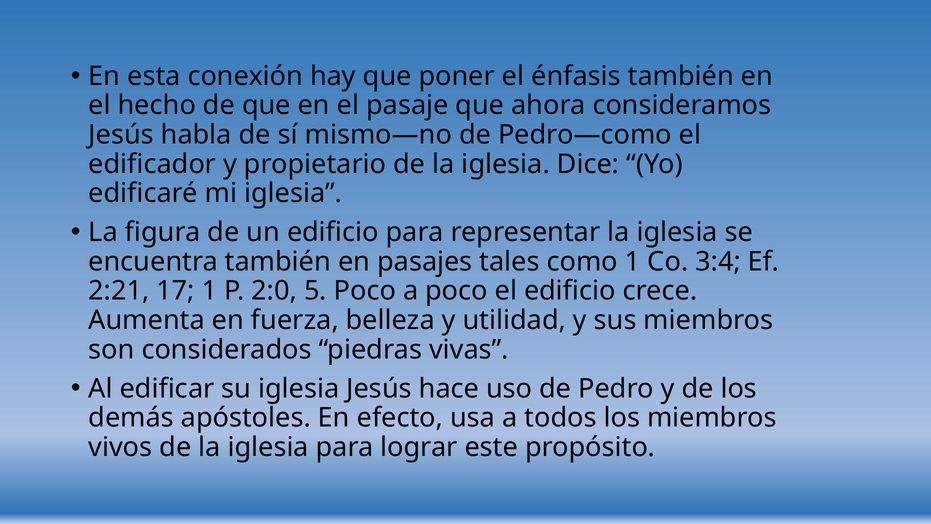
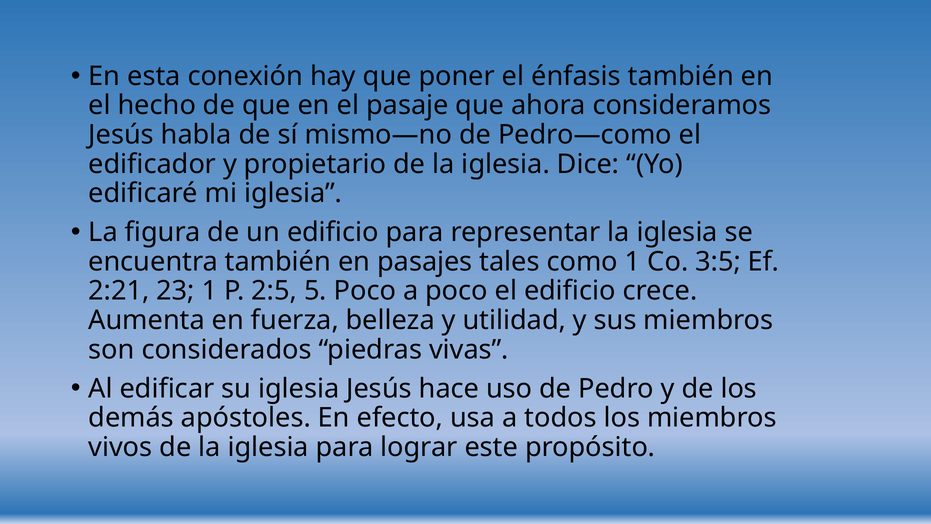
3:4: 3:4 -> 3:5
17: 17 -> 23
2:0: 2:0 -> 2:5
